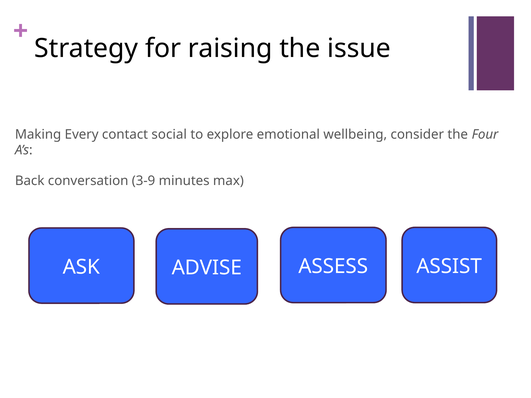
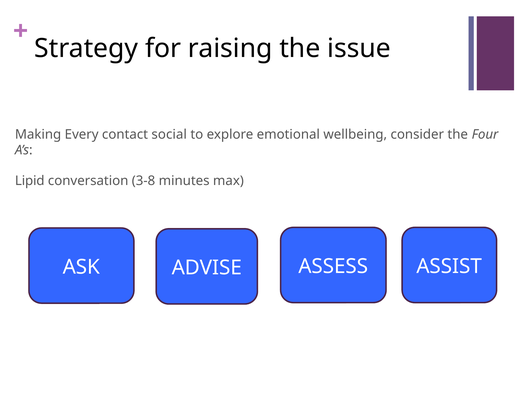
Back: Back -> Lipid
3-9: 3-9 -> 3-8
